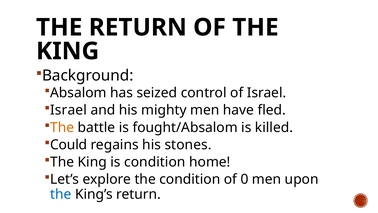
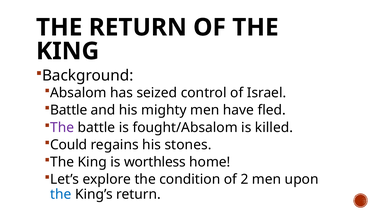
Israel at (69, 110): Israel -> Battle
The at (62, 127) colour: orange -> purple
is condition: condition -> worthless
0: 0 -> 2
